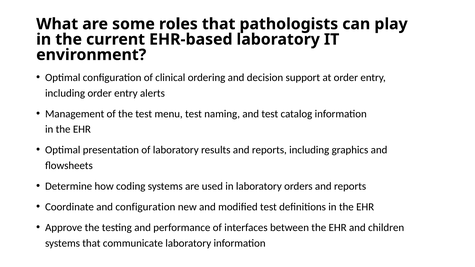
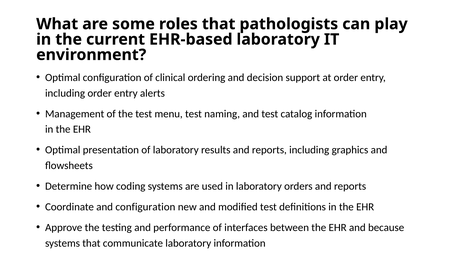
children: children -> because
